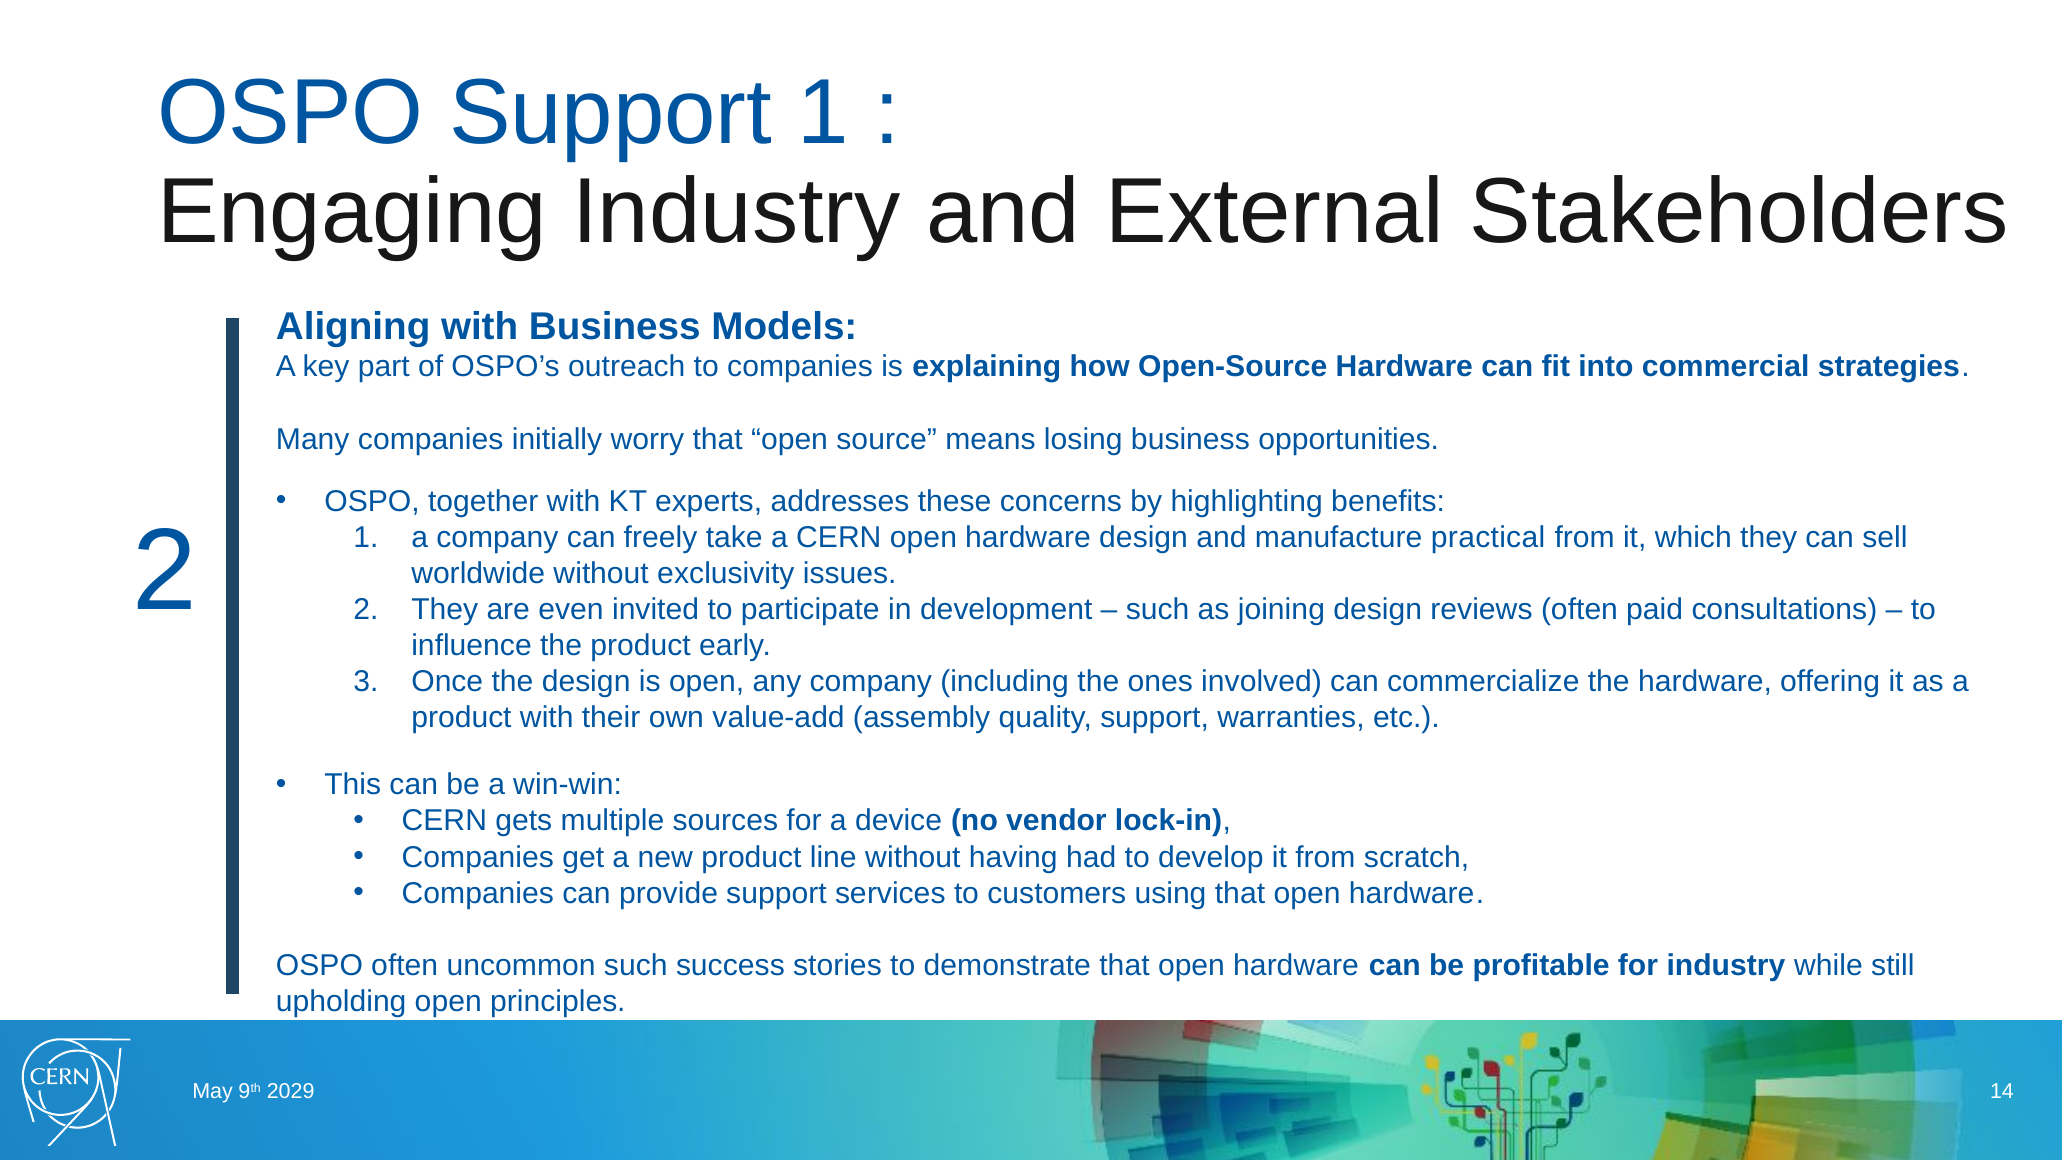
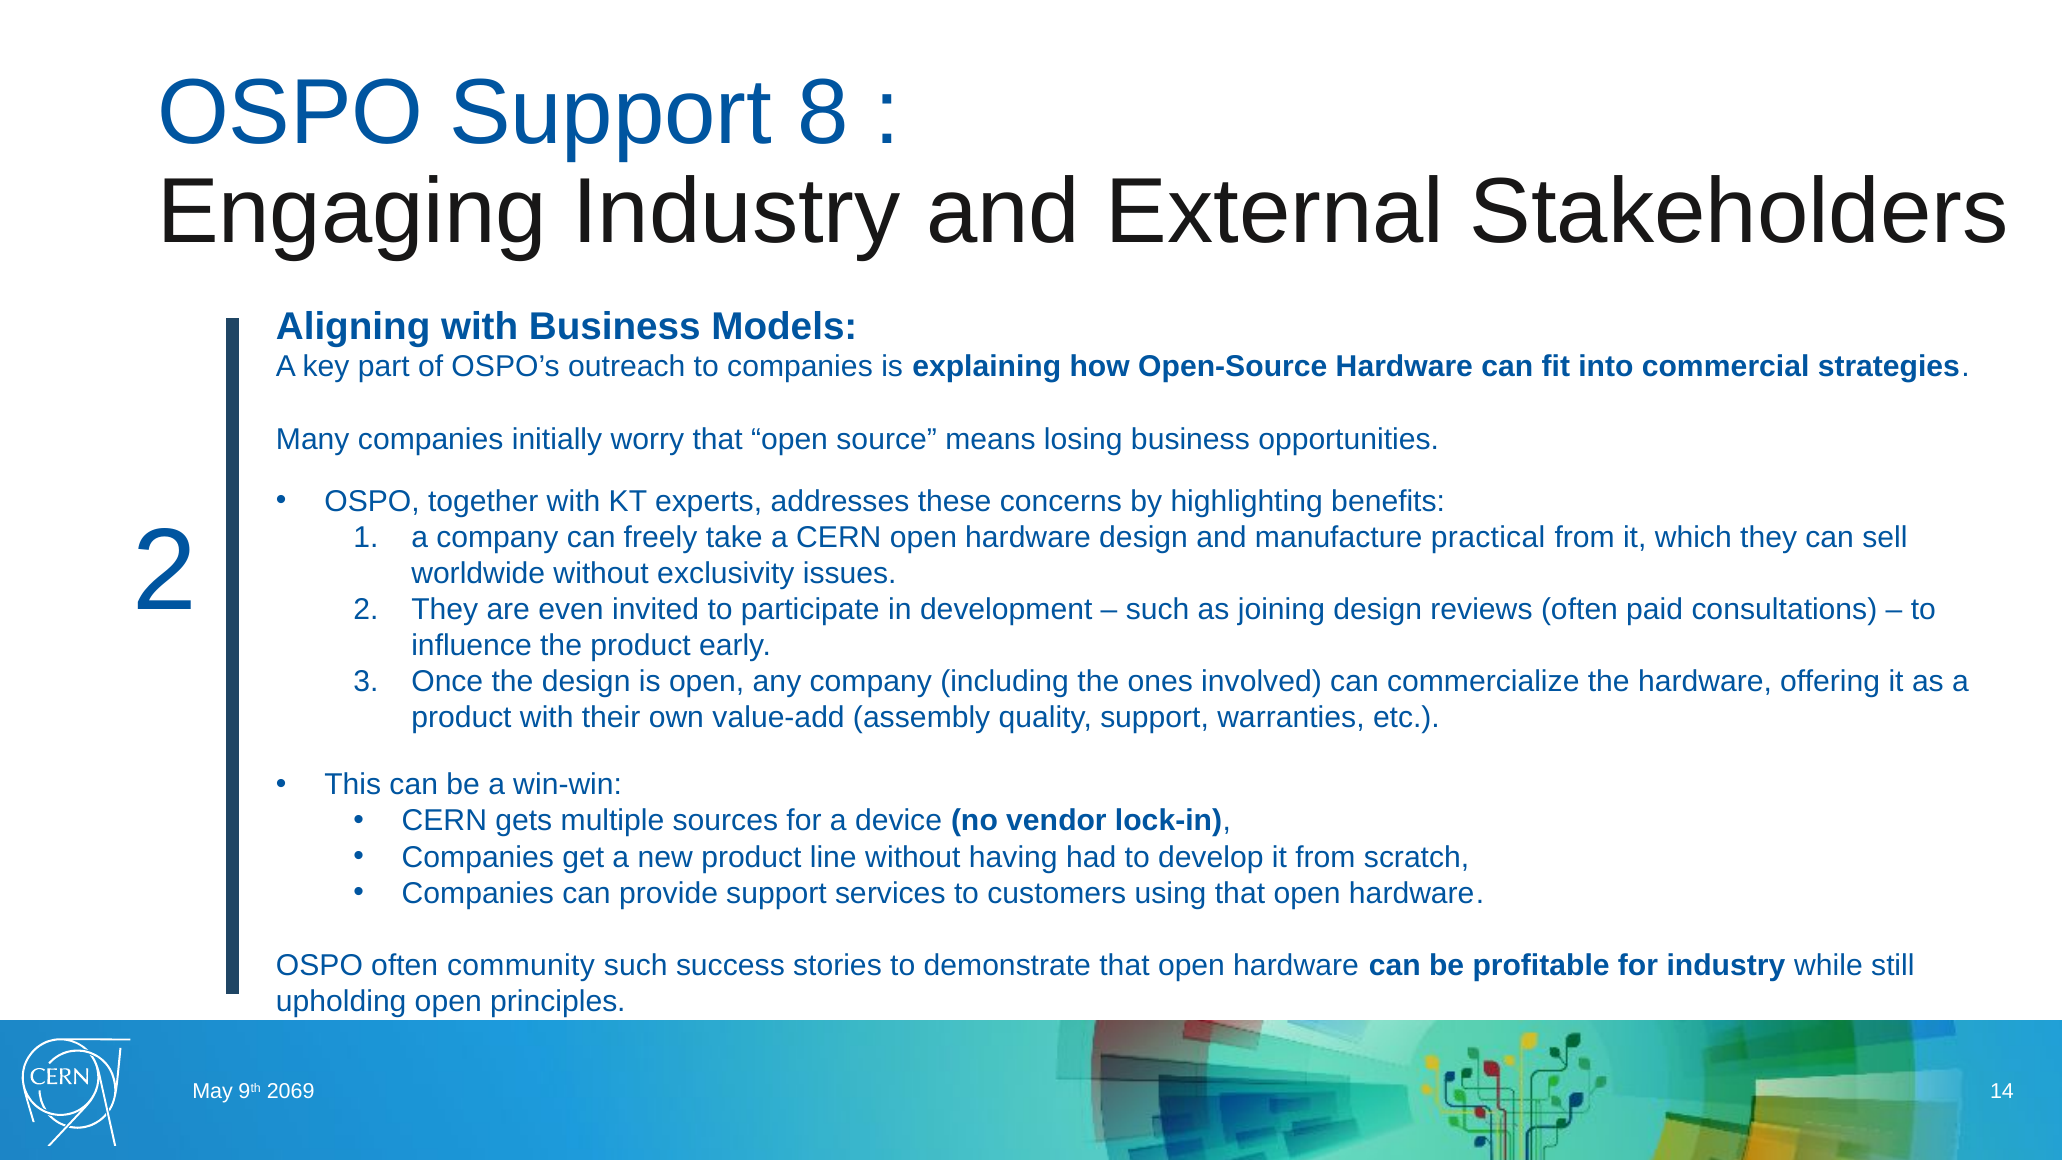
Support 1: 1 -> 8
uncommon: uncommon -> community
2029: 2029 -> 2069
